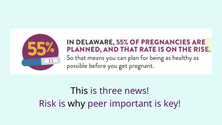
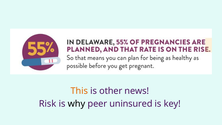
This colour: black -> orange
three: three -> other
important: important -> uninsured
